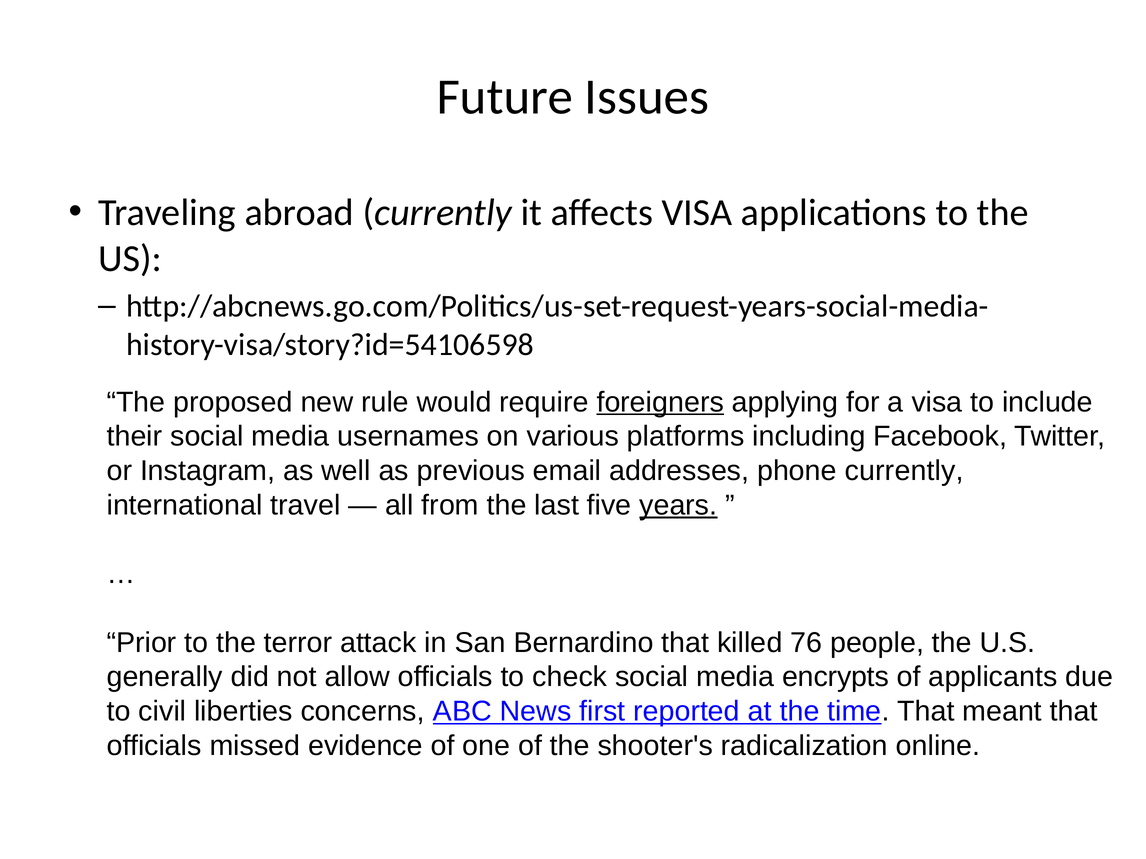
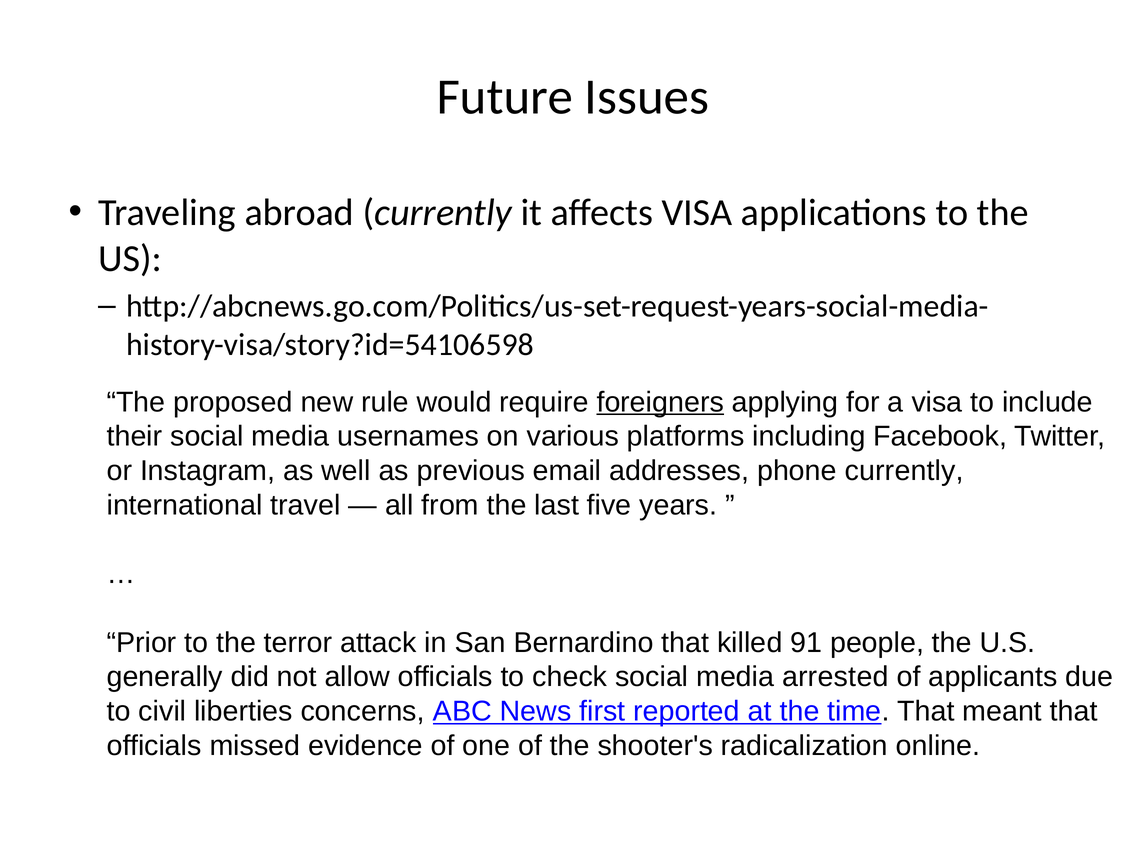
years underline: present -> none
76: 76 -> 91
encrypts: encrypts -> arrested
